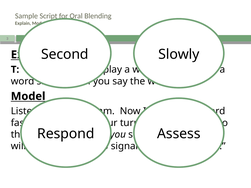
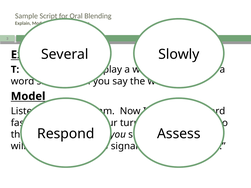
Second: Second -> Several
